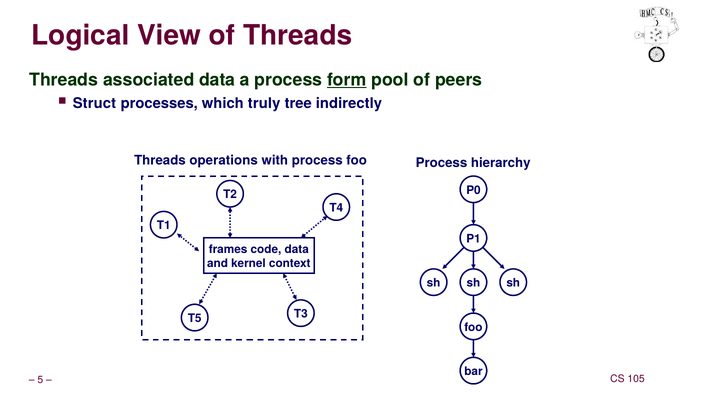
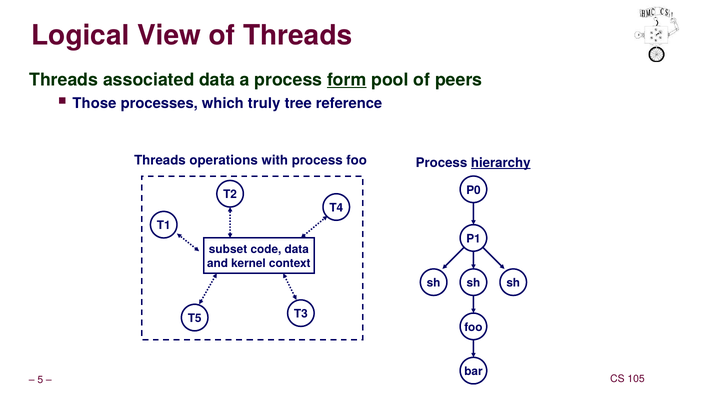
Struct: Struct -> Those
indirectly: indirectly -> reference
hierarchy underline: none -> present
frames: frames -> subset
